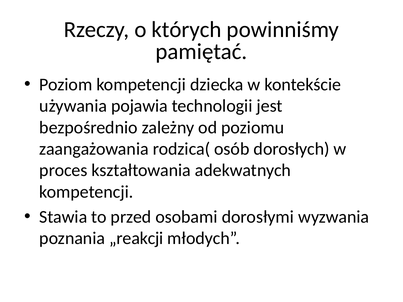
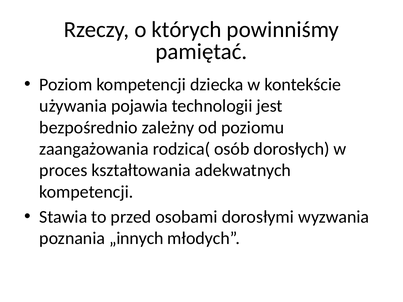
„reakcji: „reakcji -> „innych
